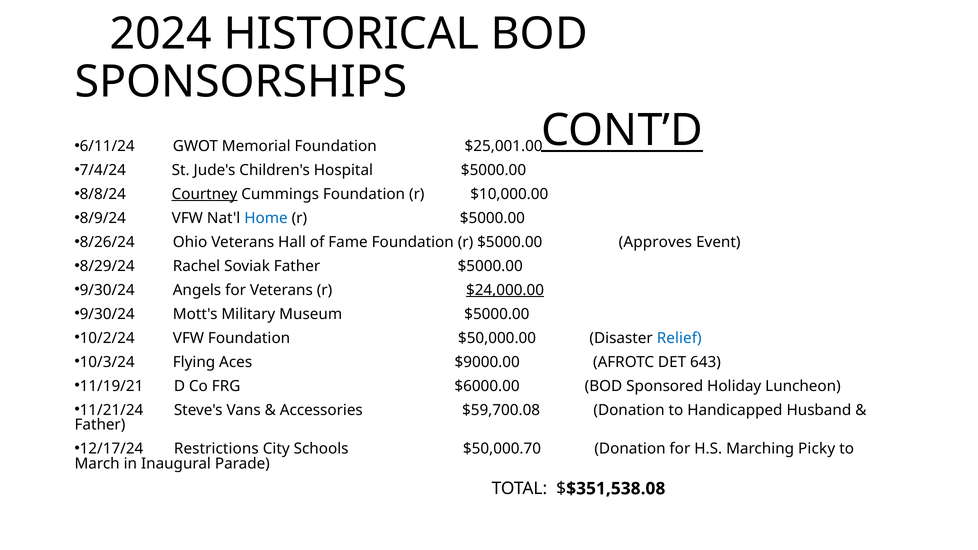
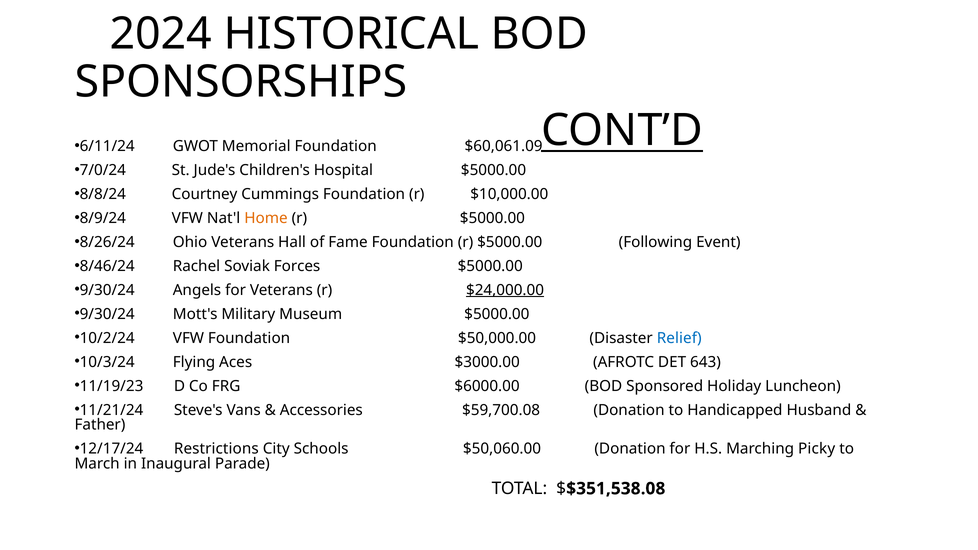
$25,001.00: $25,001.00 -> $60,061.09
7/4/24: 7/4/24 -> 7/0/24
Courtney underline: present -> none
Home colour: blue -> orange
Approves: Approves -> Following
8/29/24: 8/29/24 -> 8/46/24
Soviak Father: Father -> Forces
$9000.00: $9000.00 -> $3000.00
11/19/21: 11/19/21 -> 11/19/23
$50,000.70: $50,000.70 -> $50,060.00
